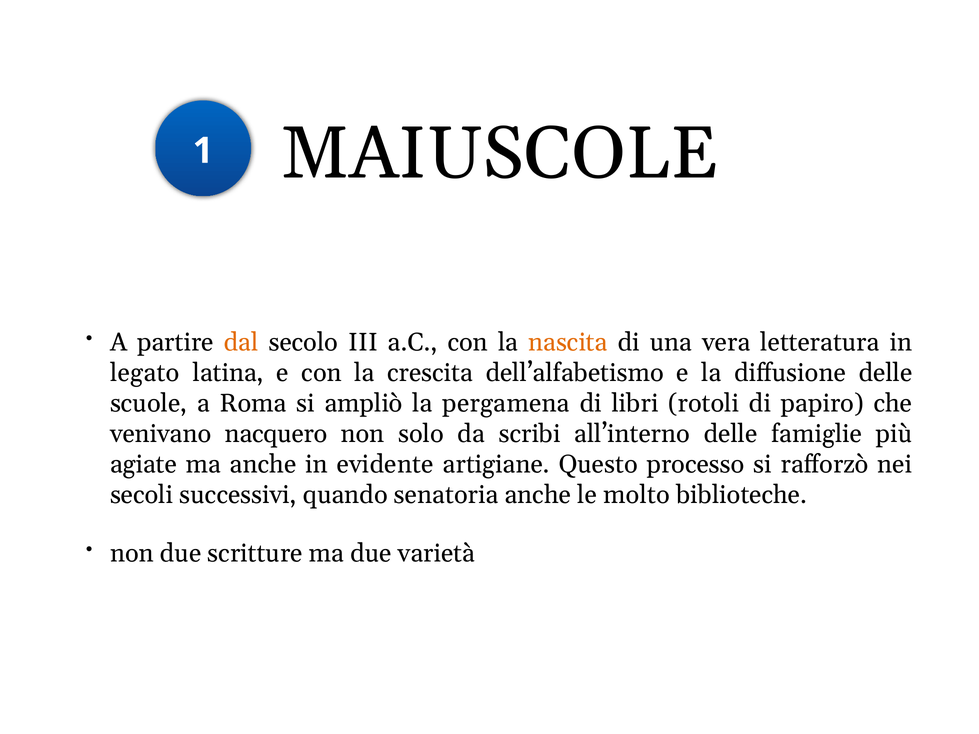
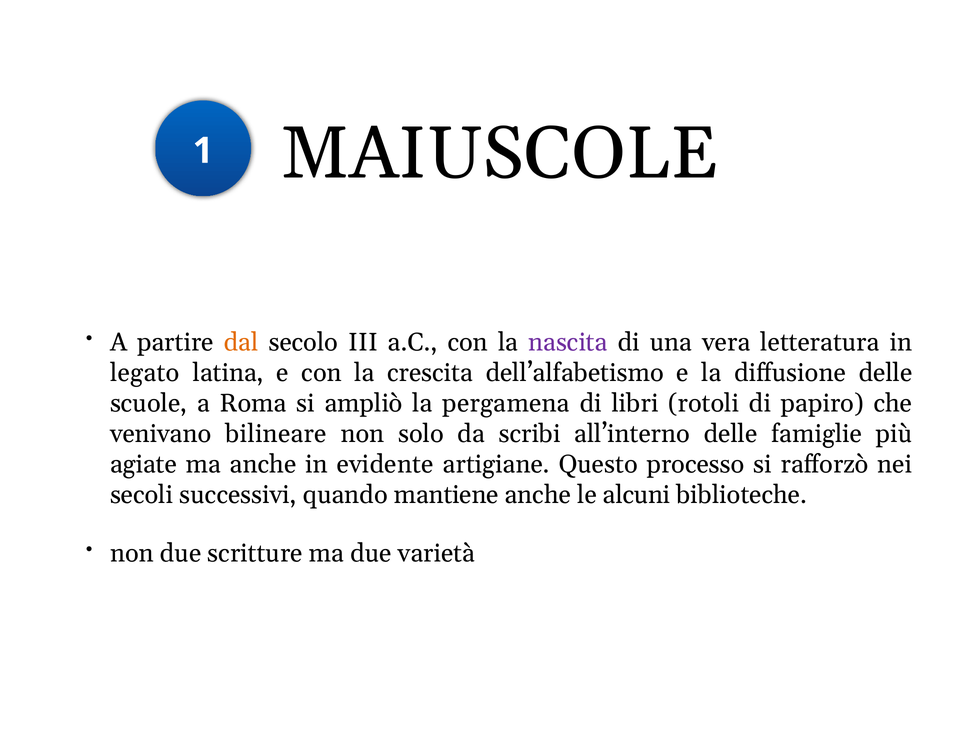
nascita colour: orange -> purple
nacquero: nacquero -> bilineare
senatoria: senatoria -> mantiene
molto: molto -> alcuni
